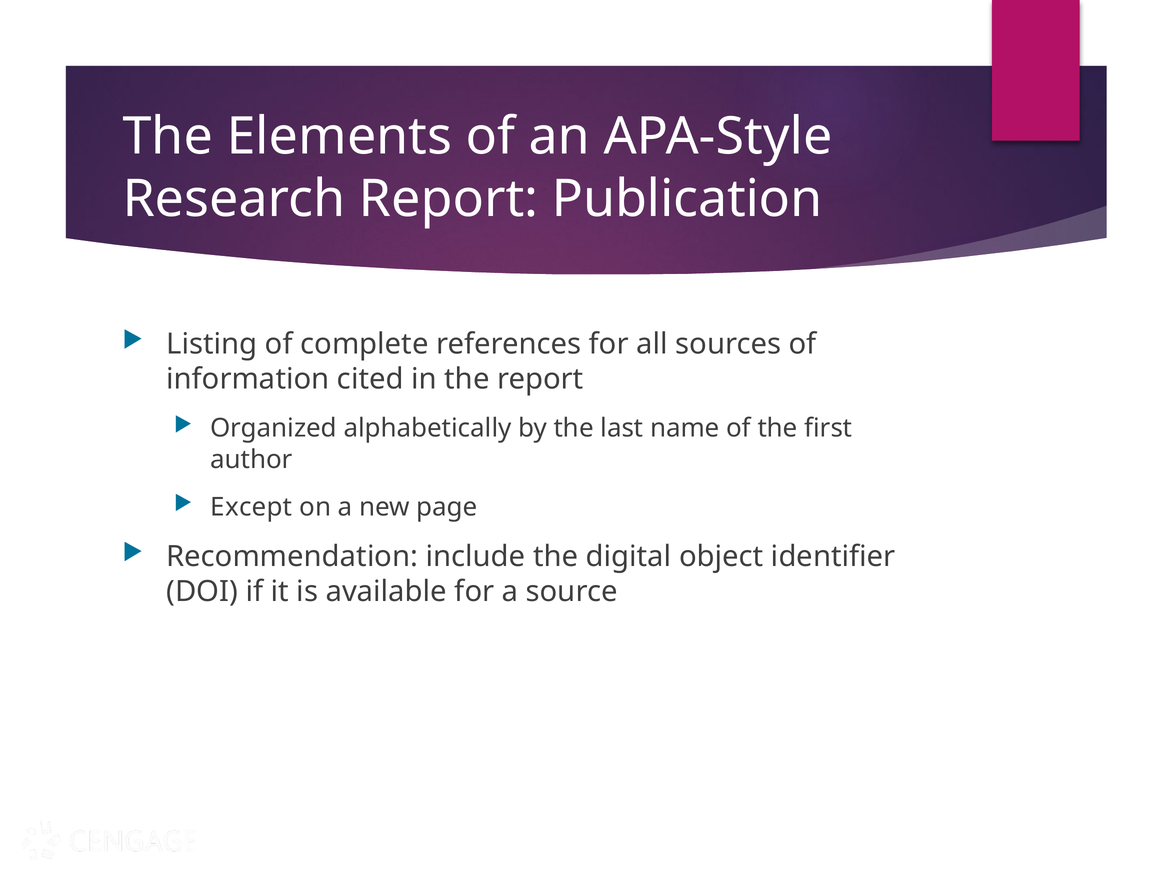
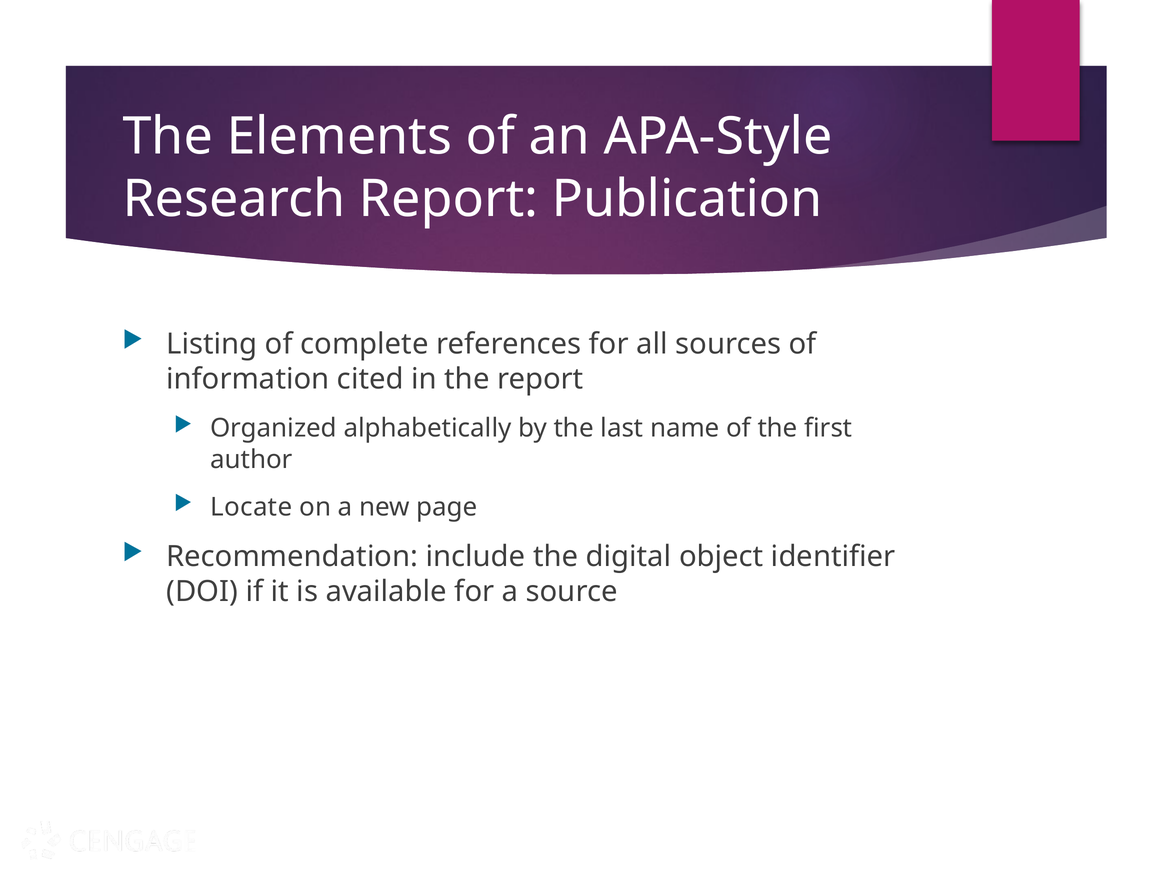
Except: Except -> Locate
